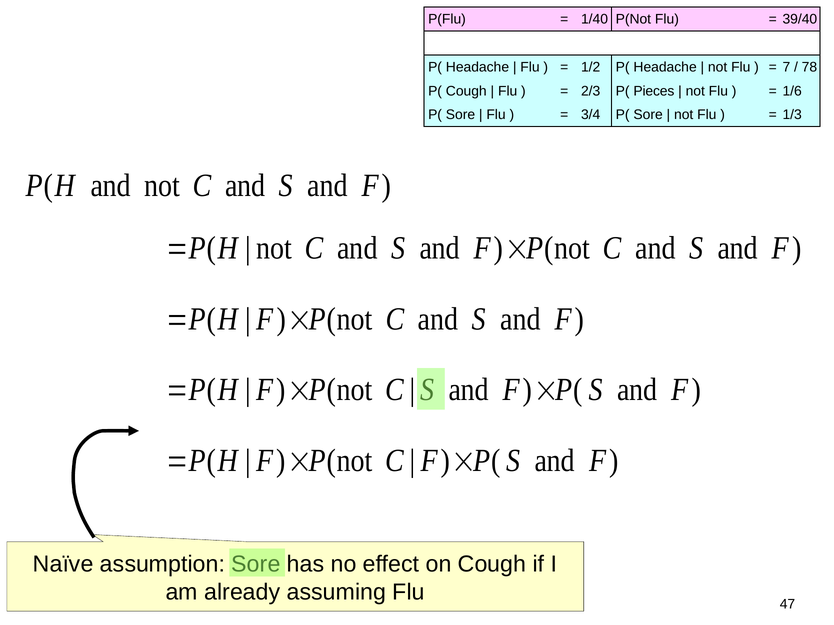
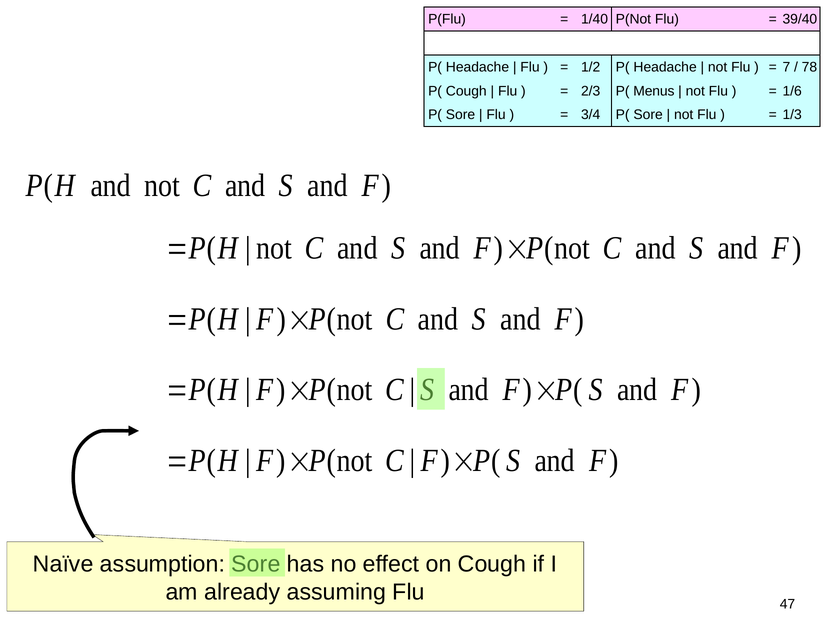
Pieces: Pieces -> Menus
